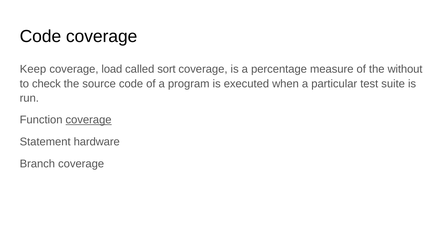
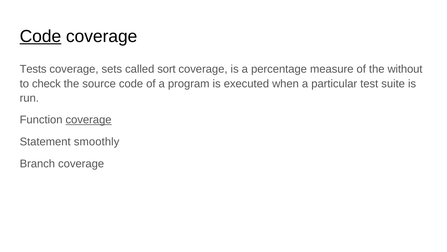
Code at (40, 36) underline: none -> present
Keep: Keep -> Tests
load: load -> sets
hardware: hardware -> smoothly
